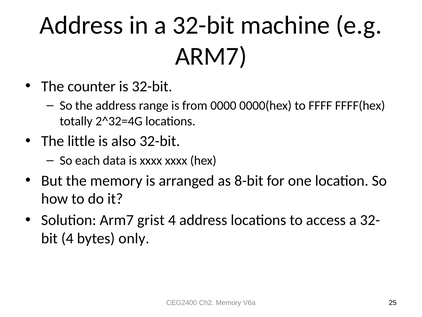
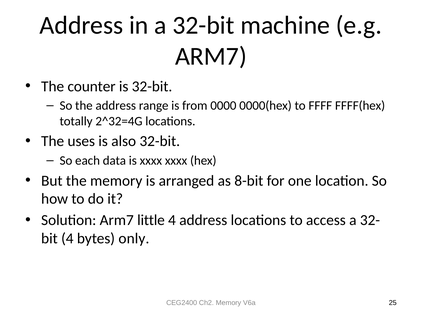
little: little -> uses
grist: grist -> little
